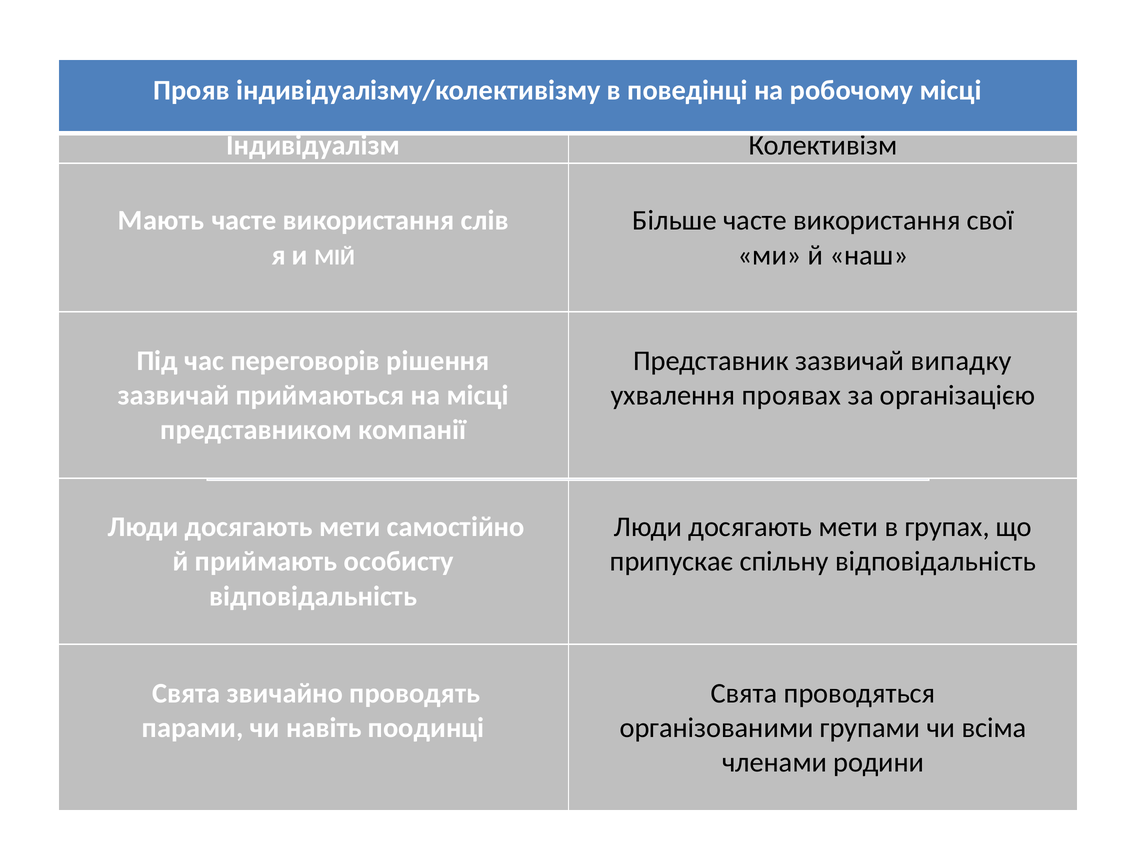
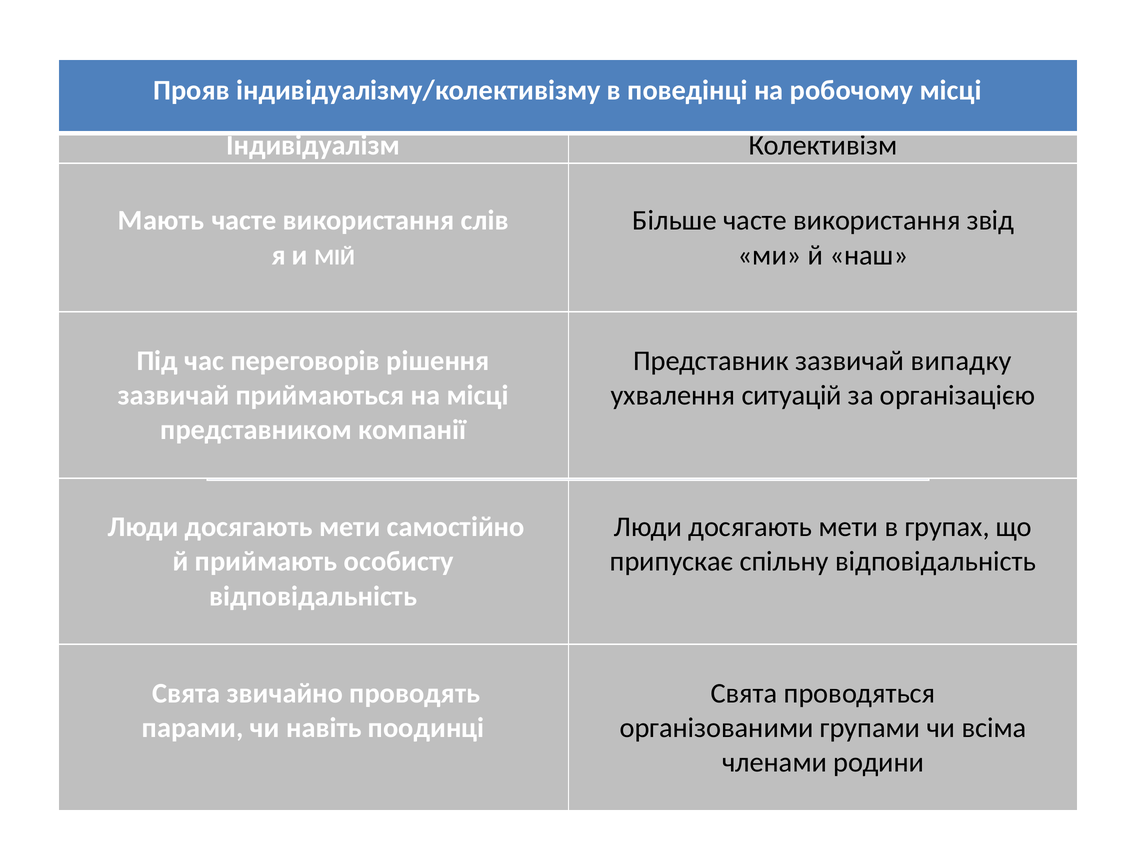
свої: свої -> звід
проявах: проявах -> ситуацій
